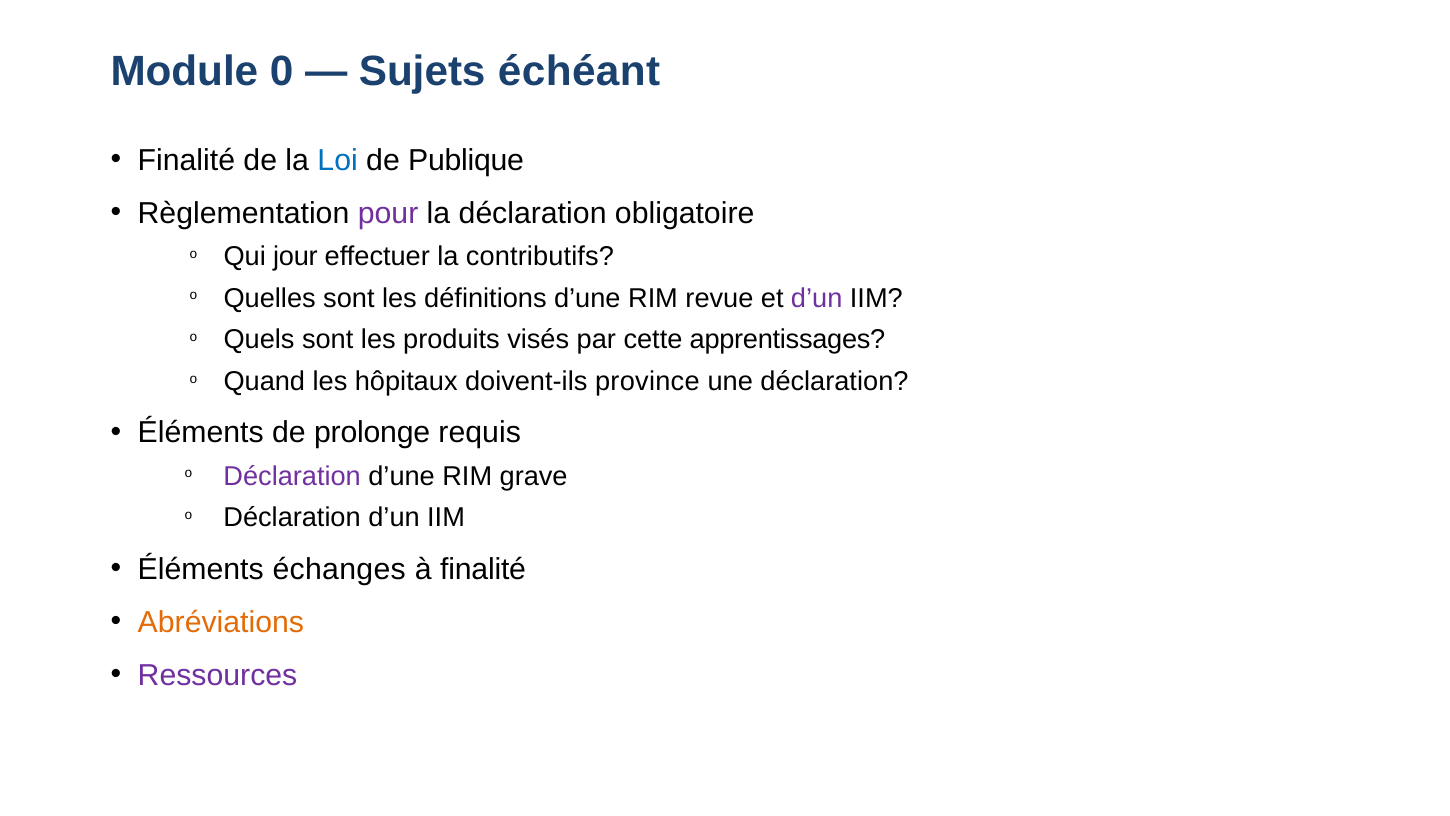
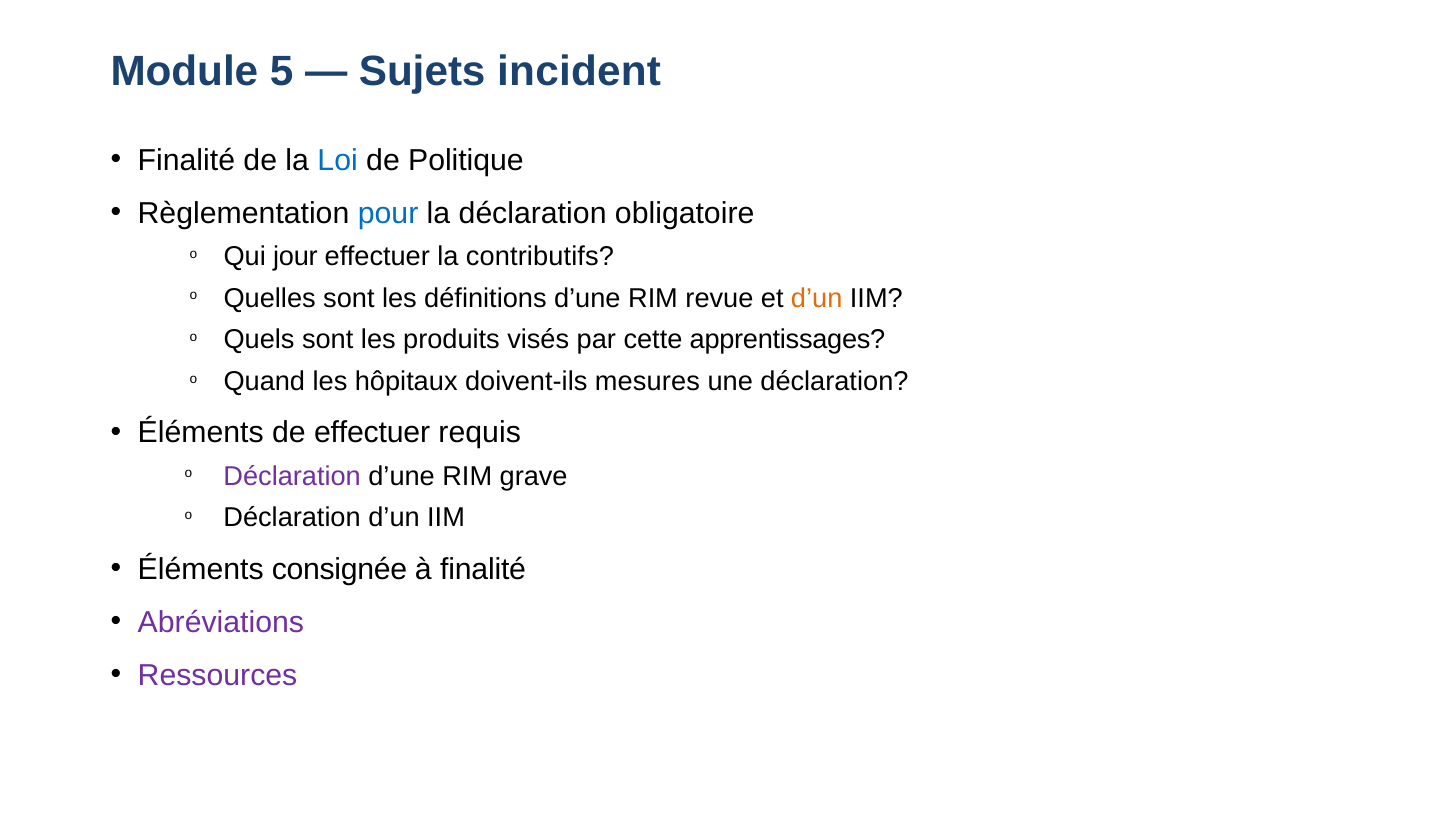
0: 0 -> 5
échéant: échéant -> incident
Publique: Publique -> Politique
pour colour: purple -> blue
d’un at (817, 298) colour: purple -> orange
province: province -> mesures
de prolonge: prolonge -> effectuer
échanges: échanges -> consignée
Abréviations colour: orange -> purple
